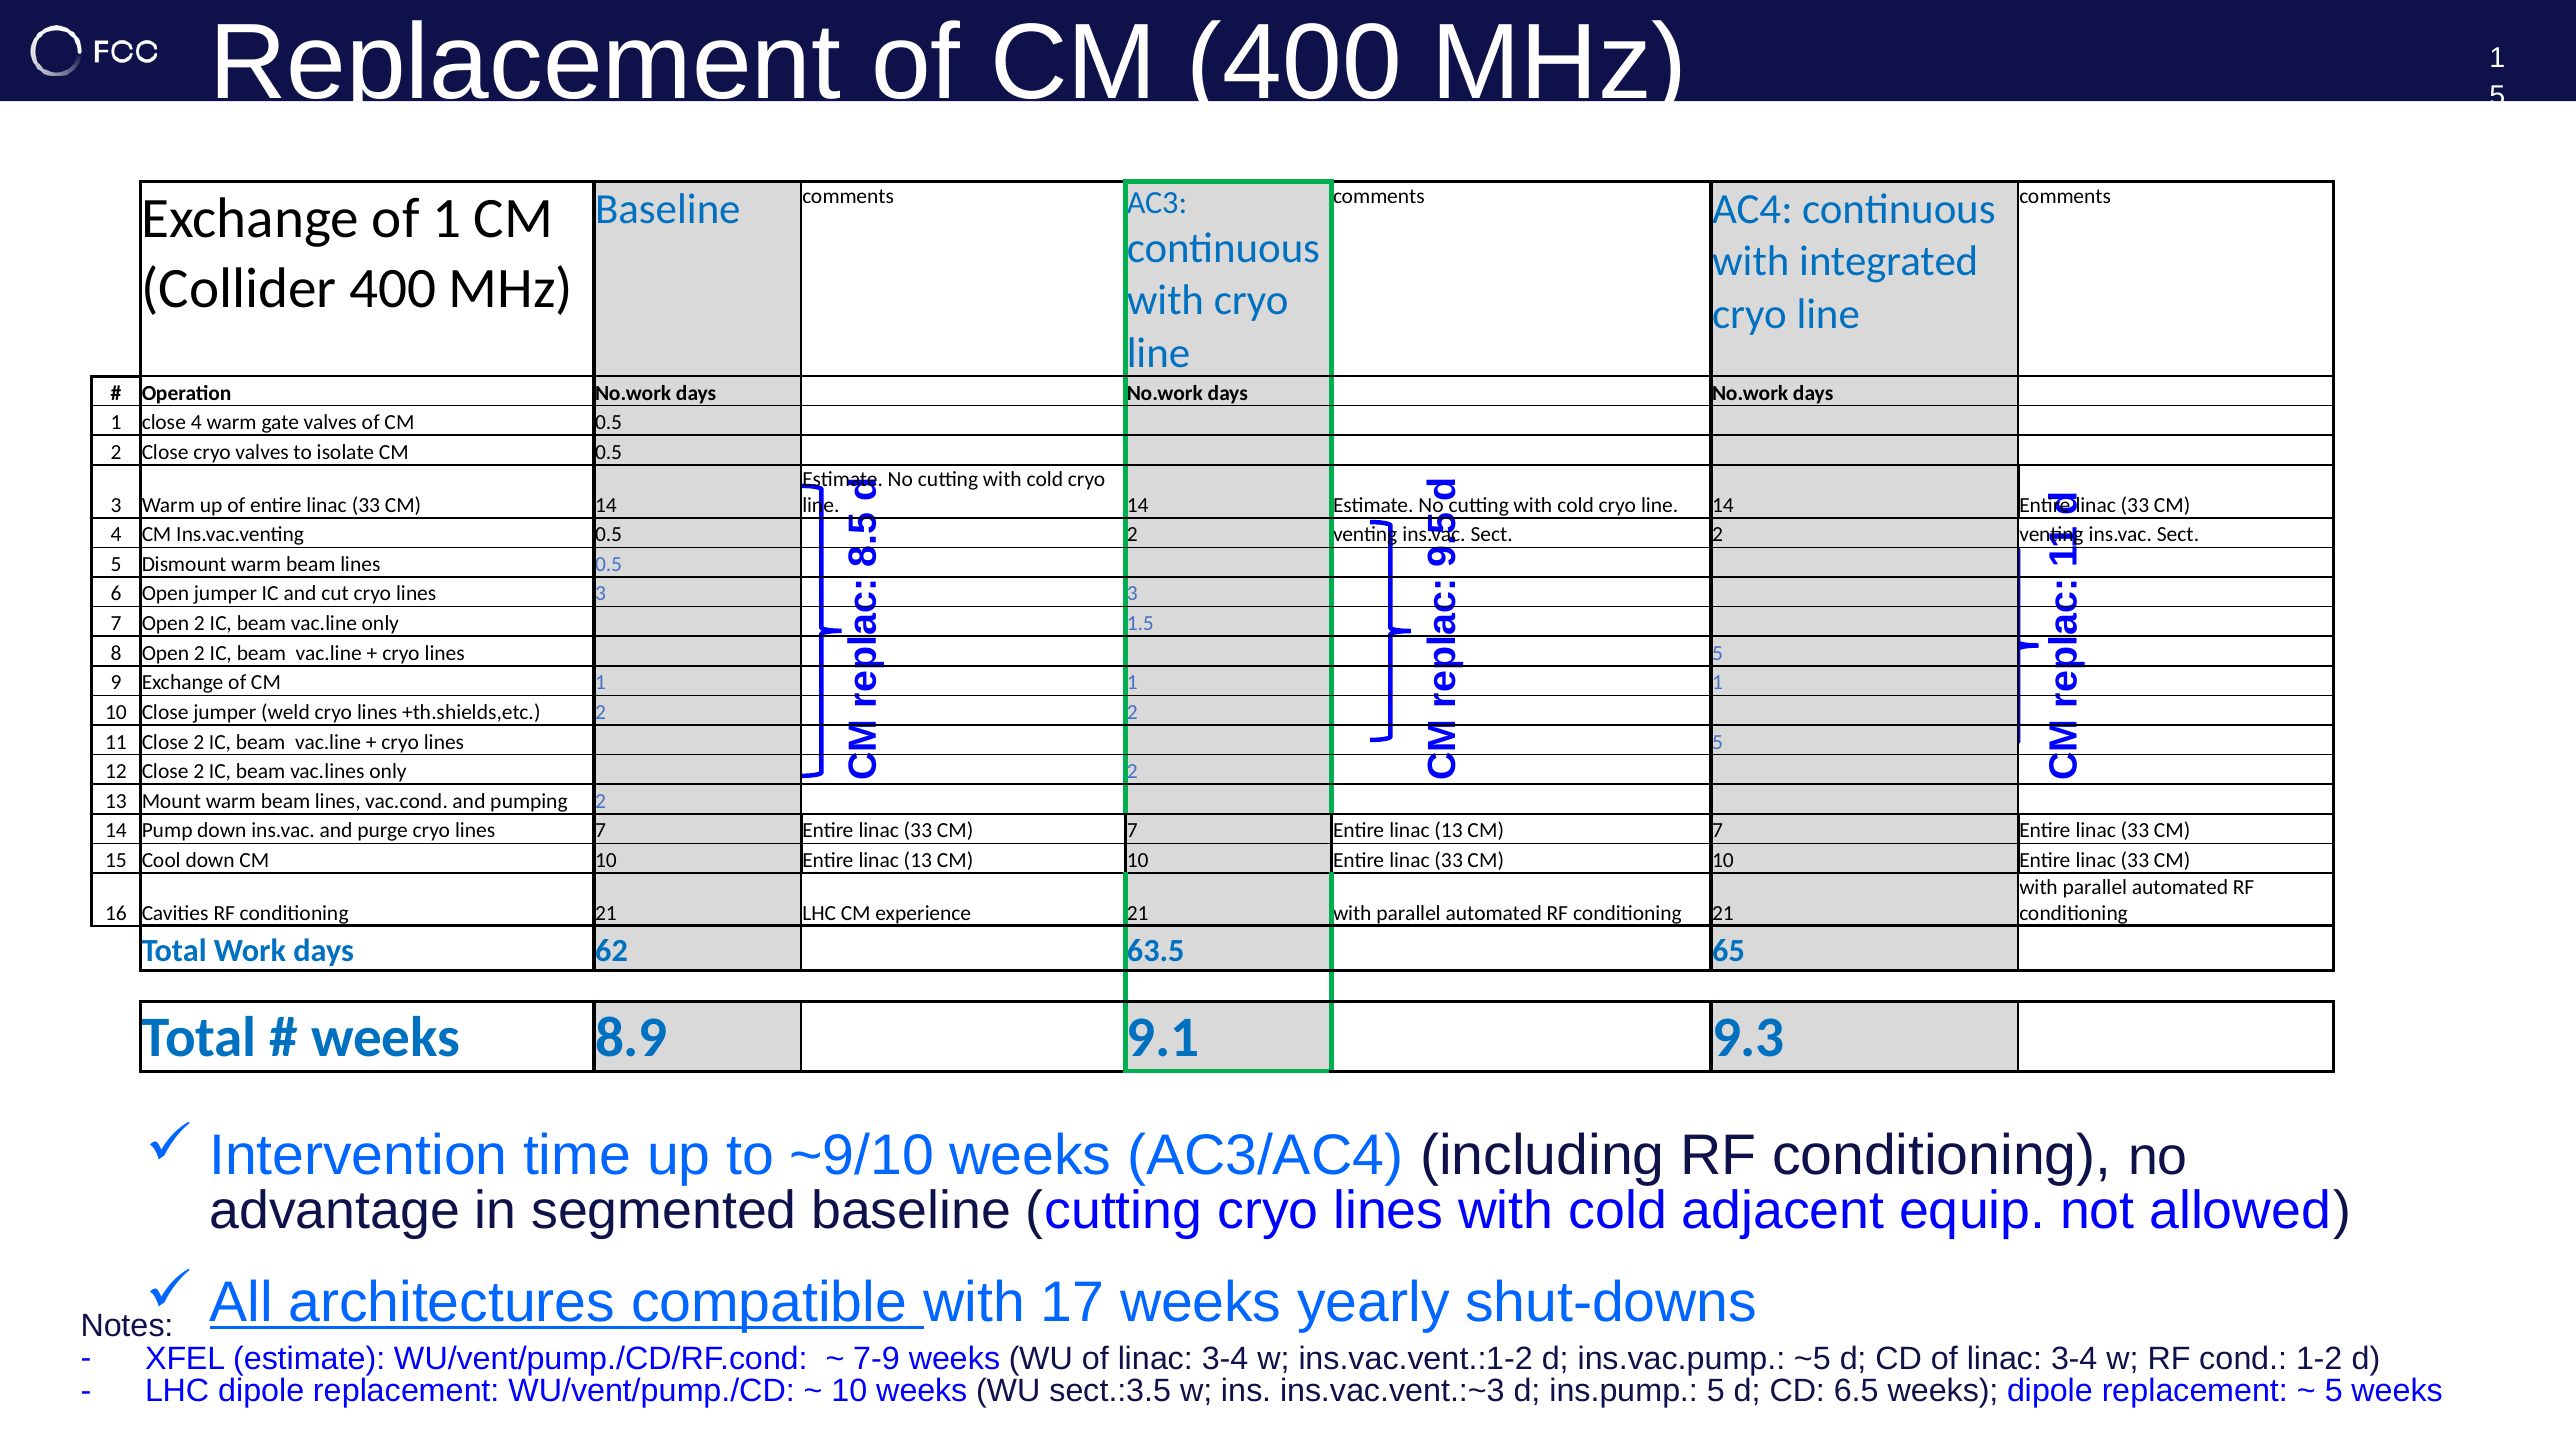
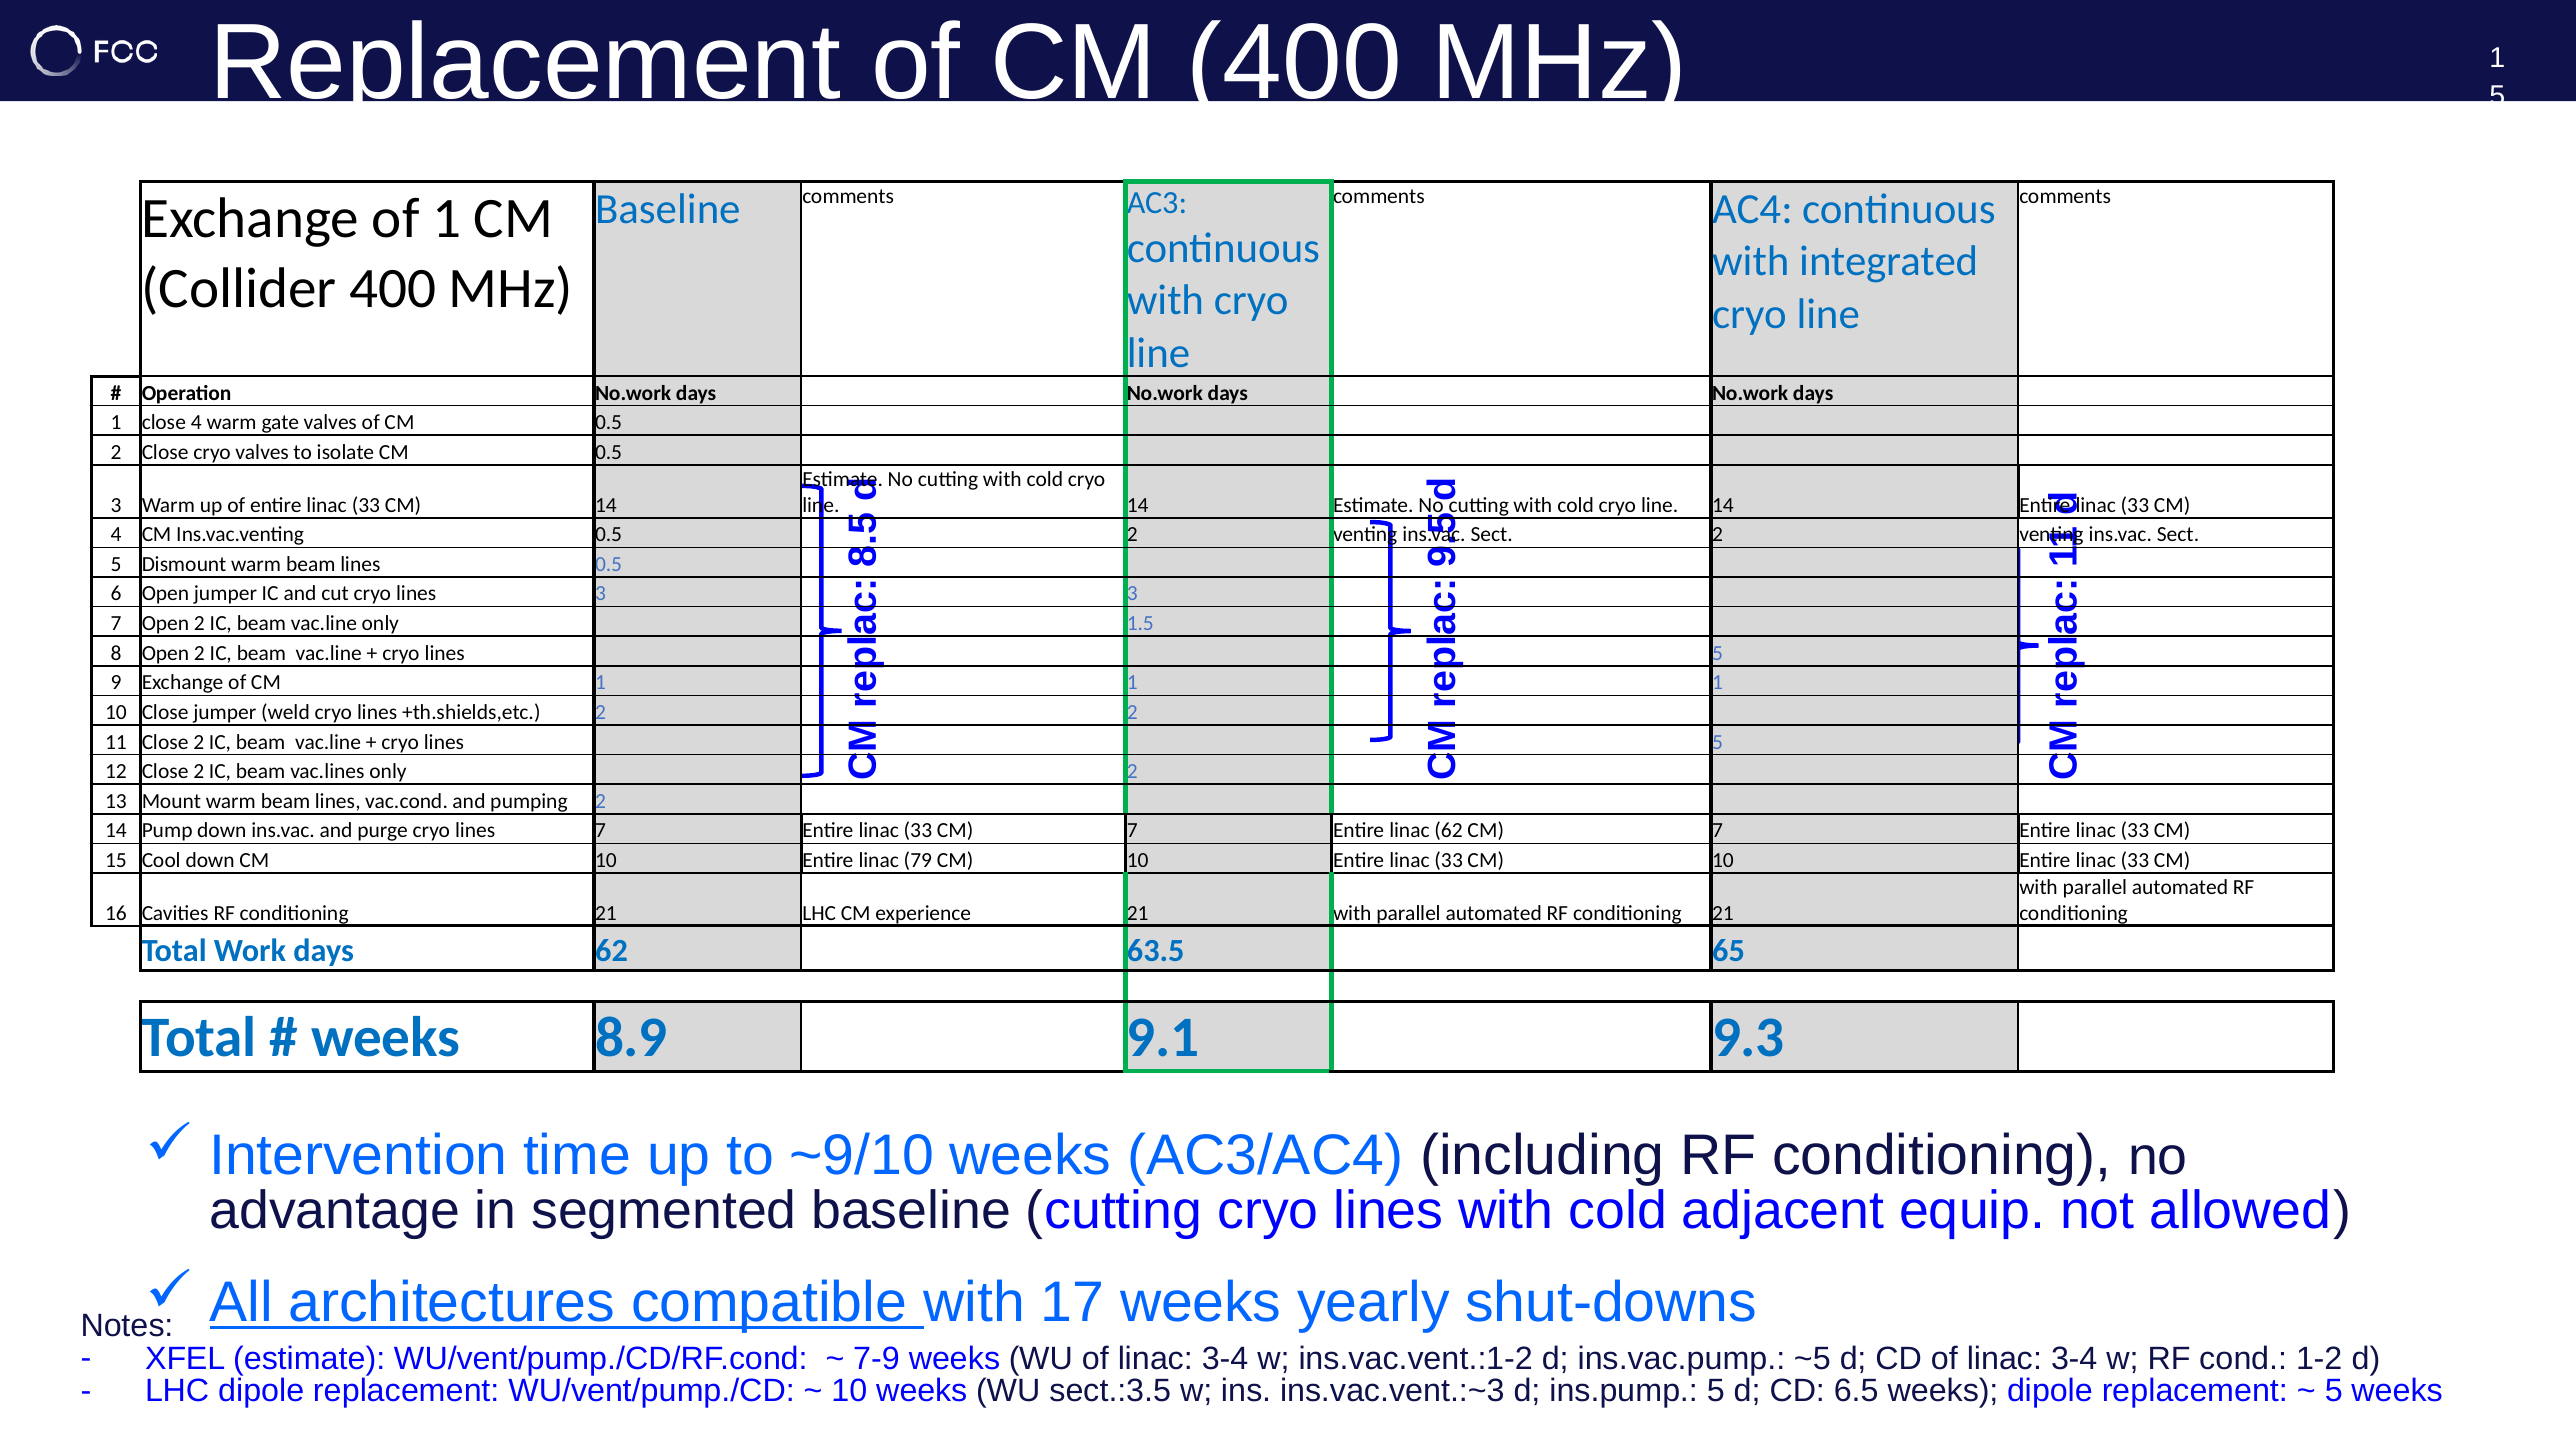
7 Entire linac 13: 13 -> 62
10 Entire linac 13: 13 -> 79
